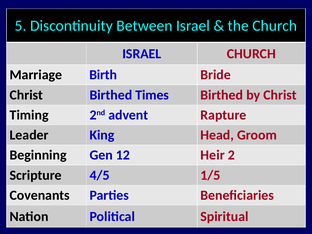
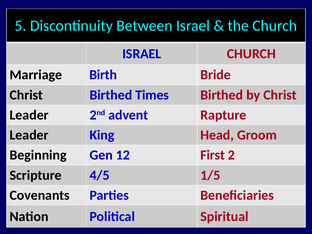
Timing at (29, 115): Timing -> Leader
Heir: Heir -> First
